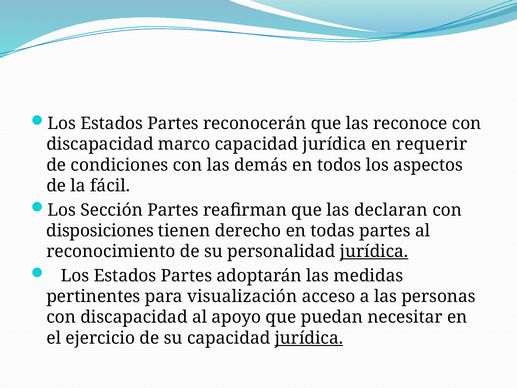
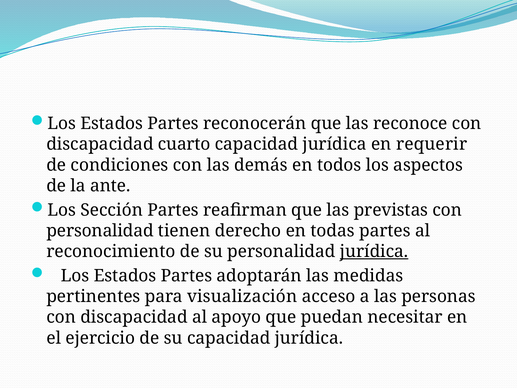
marco: marco -> cuarto
fácil: fácil -> ante
declaran: declaran -> previstas
disposiciones at (100, 231): disposiciones -> personalidad
jurídica at (309, 338) underline: present -> none
